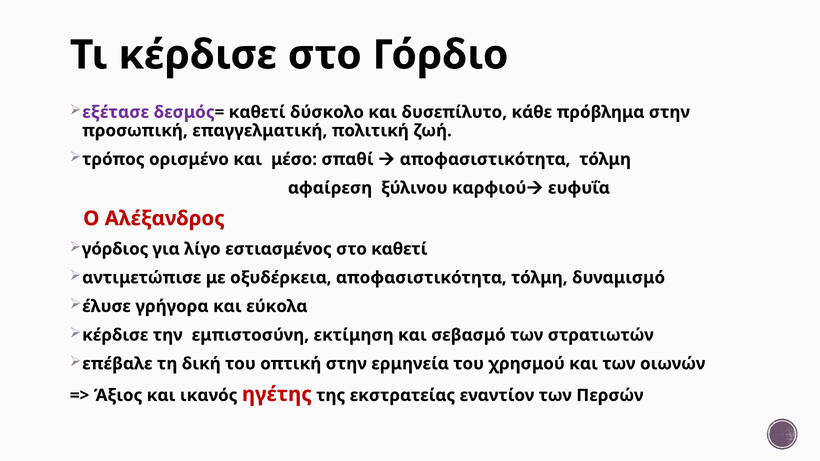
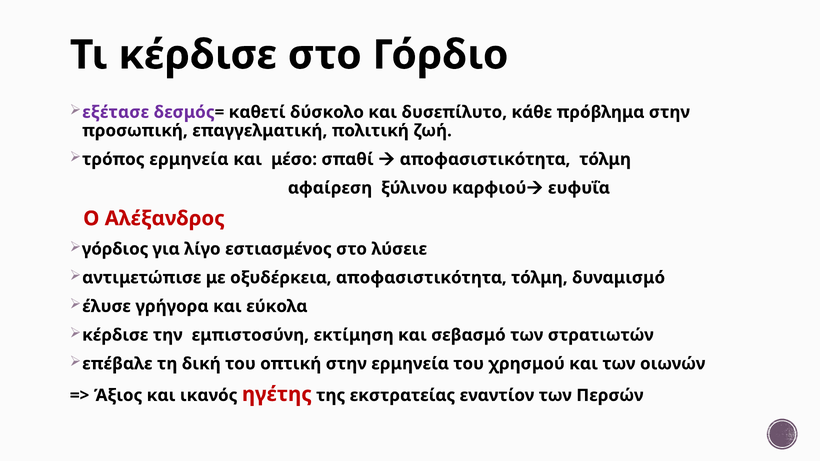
τρόπος ορισμένο: ορισμένο -> ερμηνεία
στο καθετί: καθετί -> λύσειε
